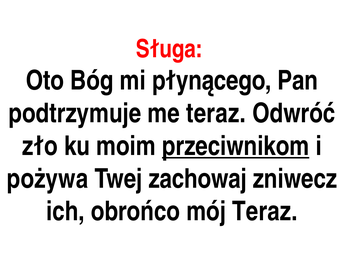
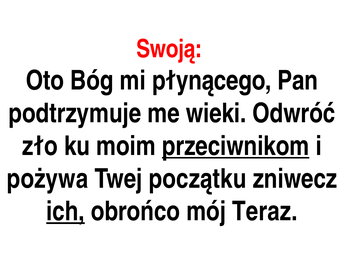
Sługa: Sługa -> Swoją
me teraz: teraz -> wieki
zachowaj: zachowaj -> początku
ich underline: none -> present
